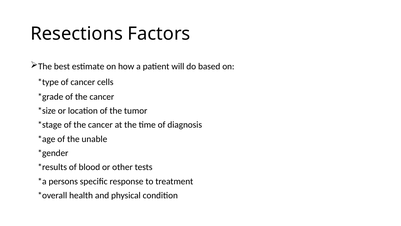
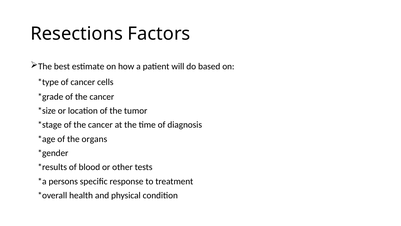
unable: unable -> organs
